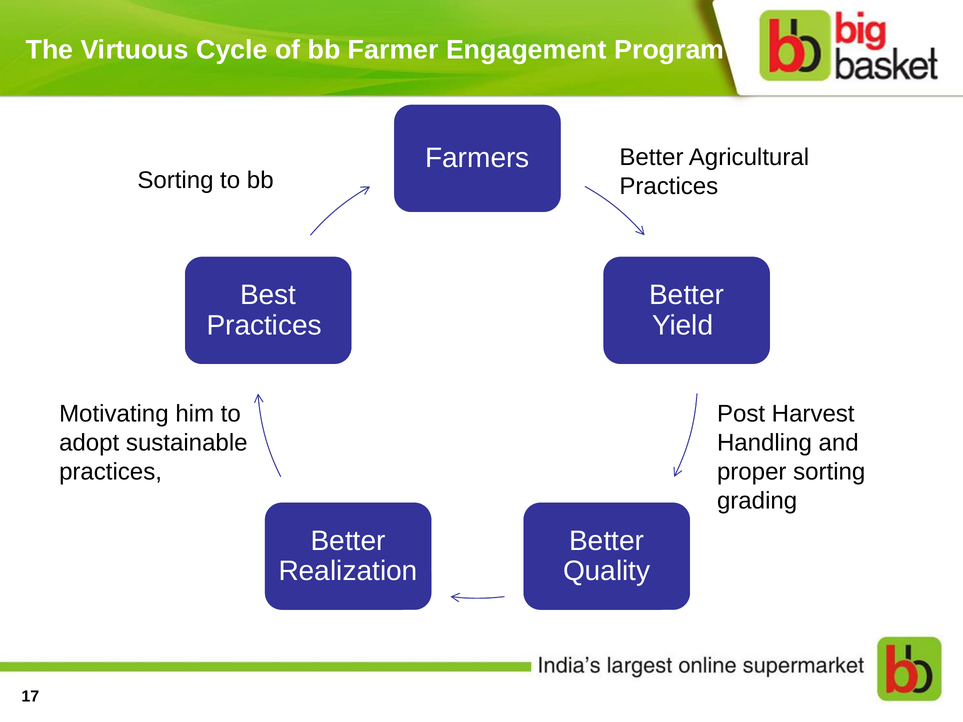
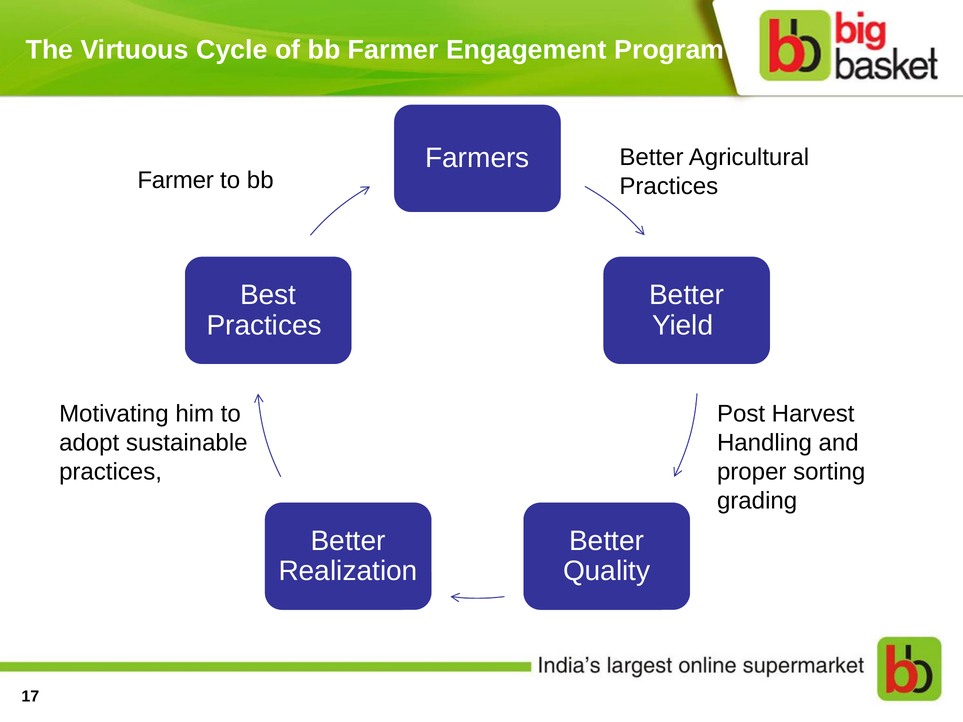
Sorting at (175, 180): Sorting -> Farmer
